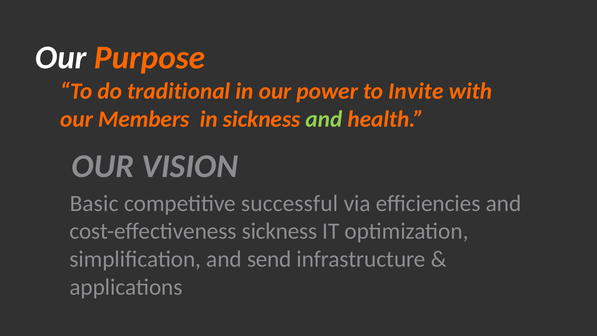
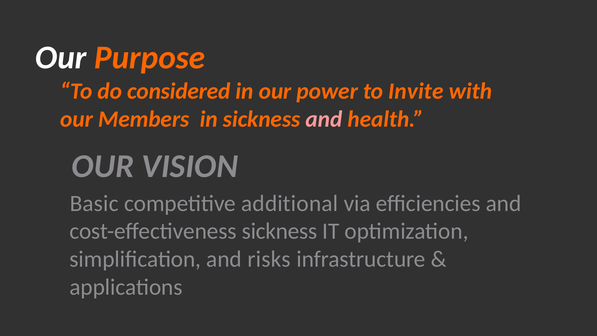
traditional: traditional -> considered
and at (324, 119) colour: light green -> pink
successful: successful -> additional
send: send -> risks
